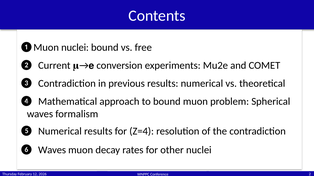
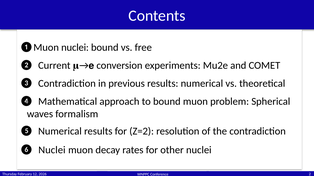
Z=4: Z=4 -> Z=2
Waves at (52, 150): Waves -> Nuclei
